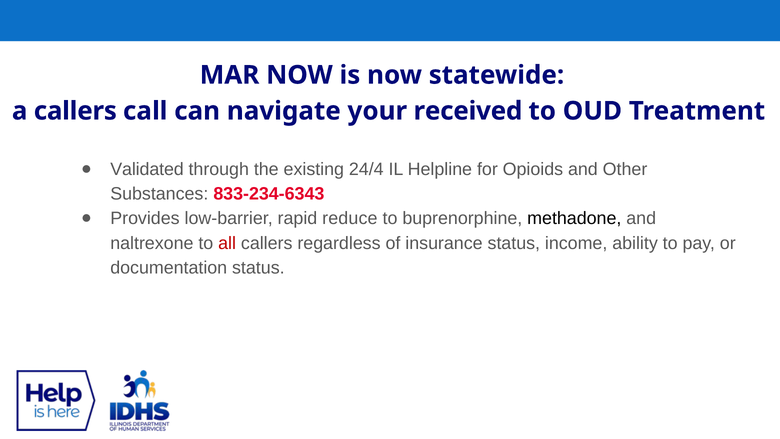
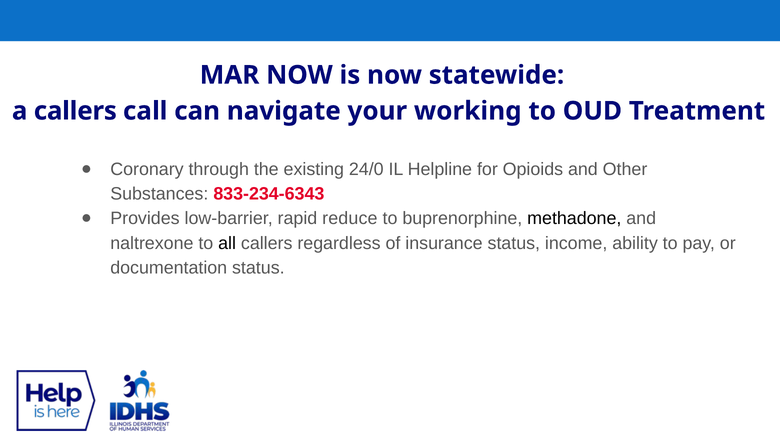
received: received -> working
Validated: Validated -> Coronary
24/4: 24/4 -> 24/0
all colour: red -> black
